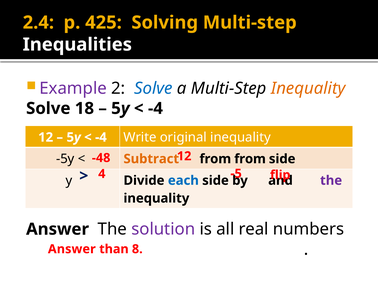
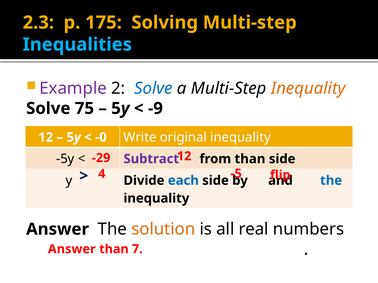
2.4: 2.4 -> 2.3
425: 425 -> 175
Inequalities colour: white -> light blue
18: 18 -> 75
-4 at (155, 109): -4 -> -9
-4 at (101, 138): -4 -> -0
Subtract colour: orange -> purple
from from: from -> than
-48: -48 -> -29
the at (331, 181) colour: purple -> blue
solution colour: purple -> orange
8: 8 -> 7
